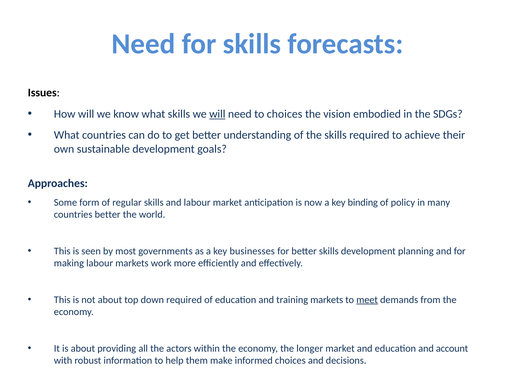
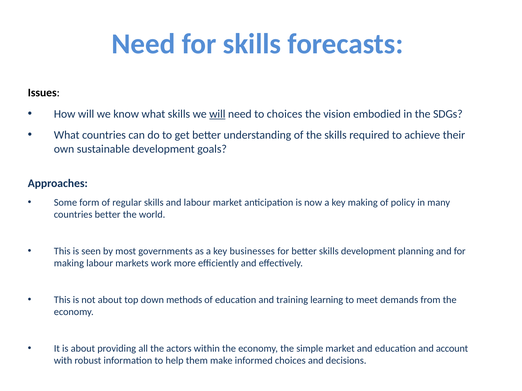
key binding: binding -> making
down required: required -> methods
training markets: markets -> learning
meet underline: present -> none
longer: longer -> simple
